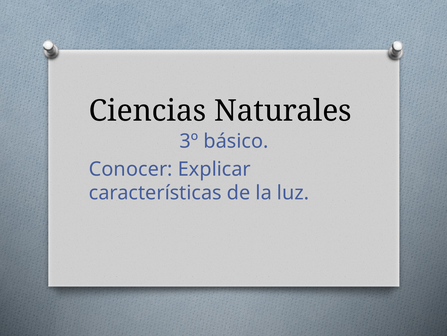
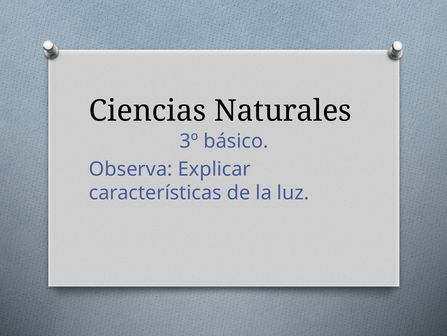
Conocer: Conocer -> Observa
